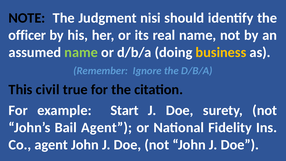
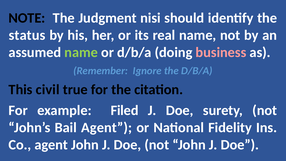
officer: officer -> status
business colour: yellow -> pink
Start: Start -> Filed
